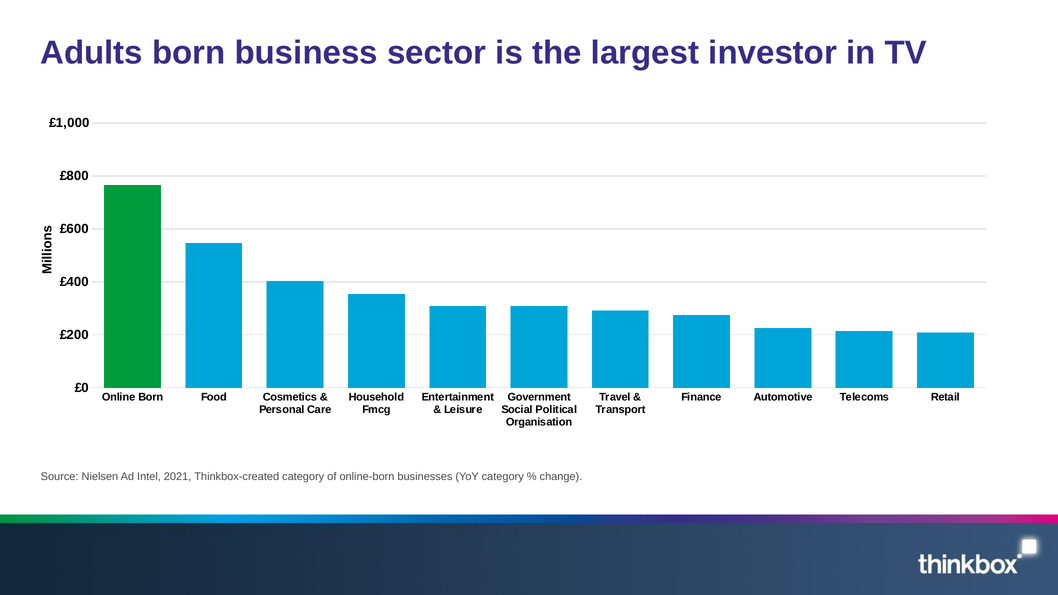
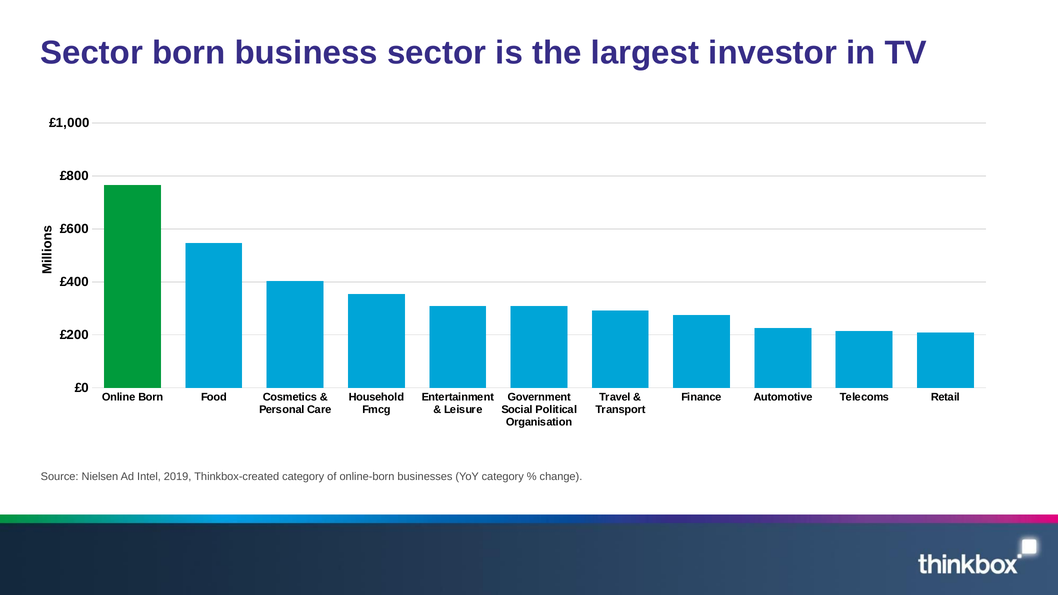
Adults at (92, 53): Adults -> Sector
2021: 2021 -> 2019
